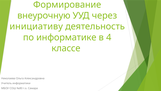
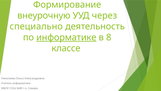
инициативу: инициативу -> специально
информатике underline: none -> present
4: 4 -> 8
